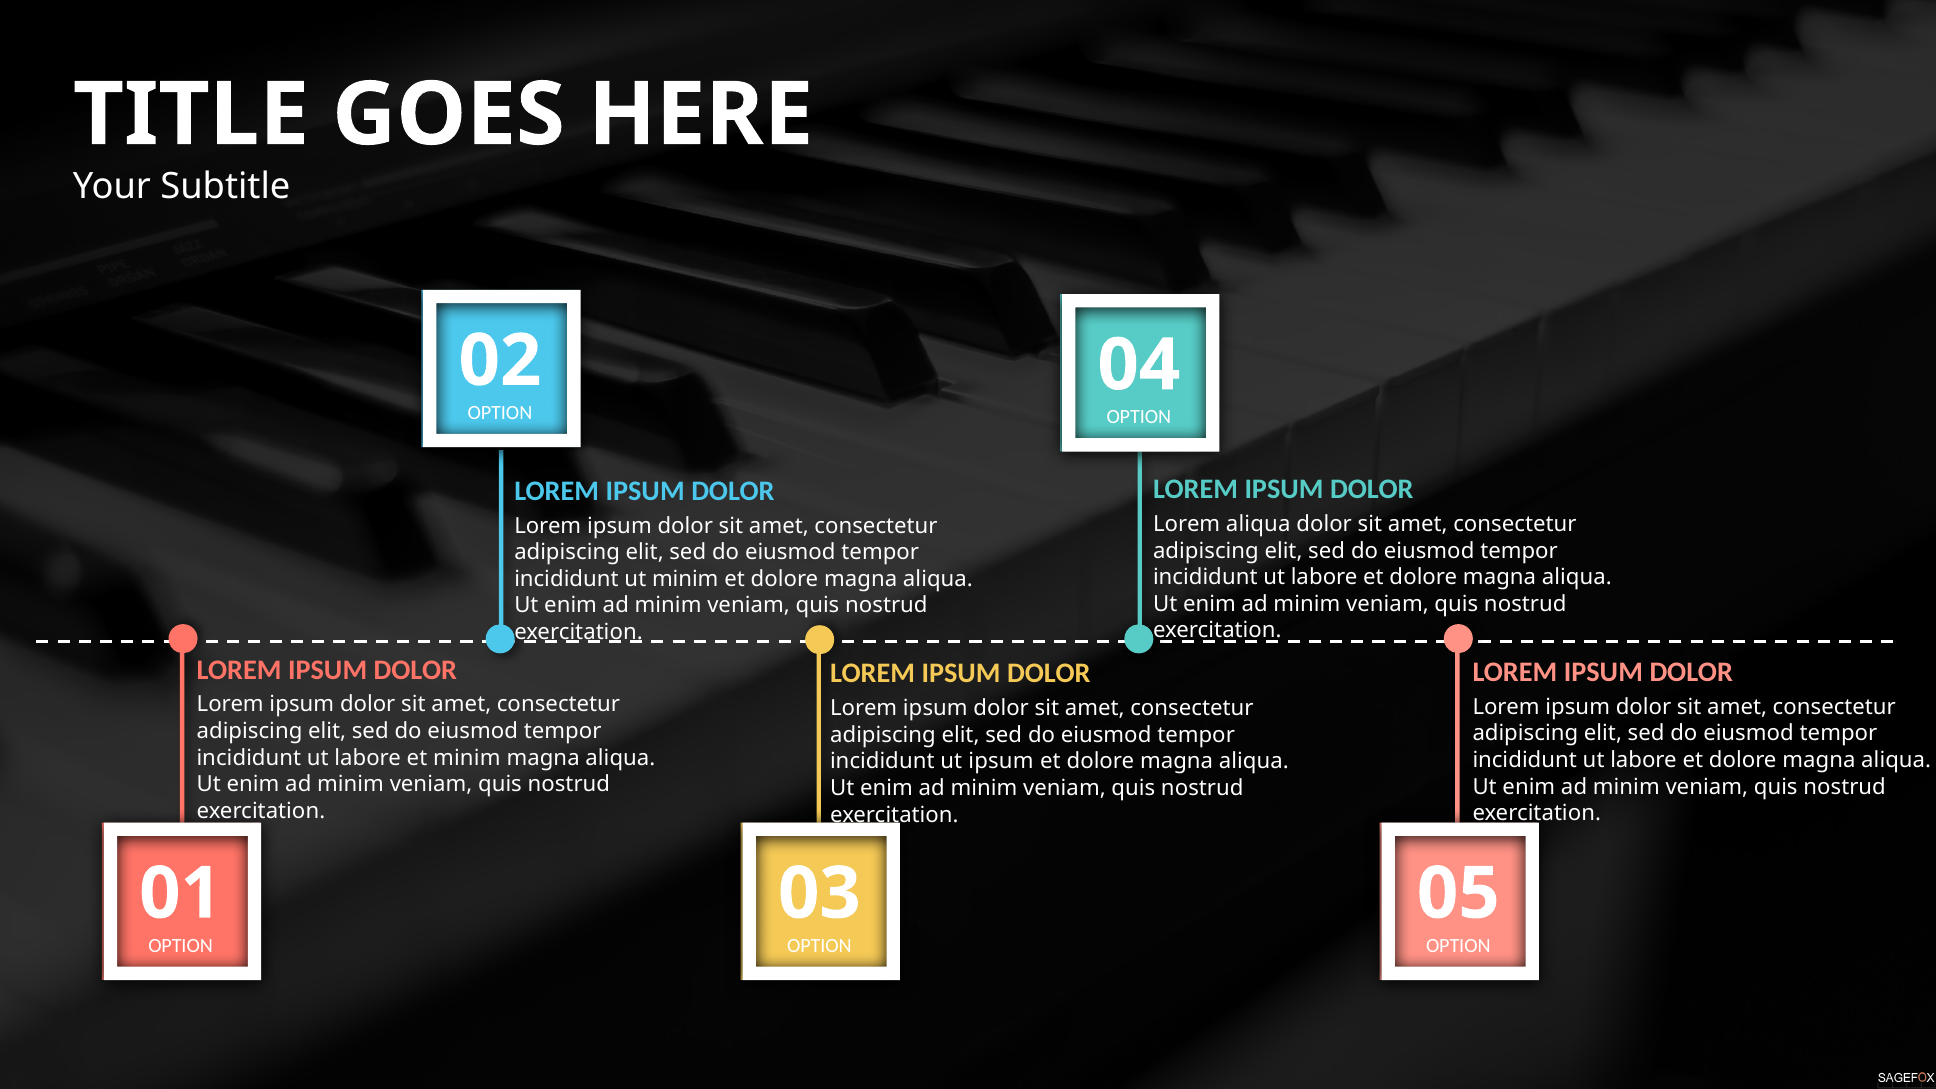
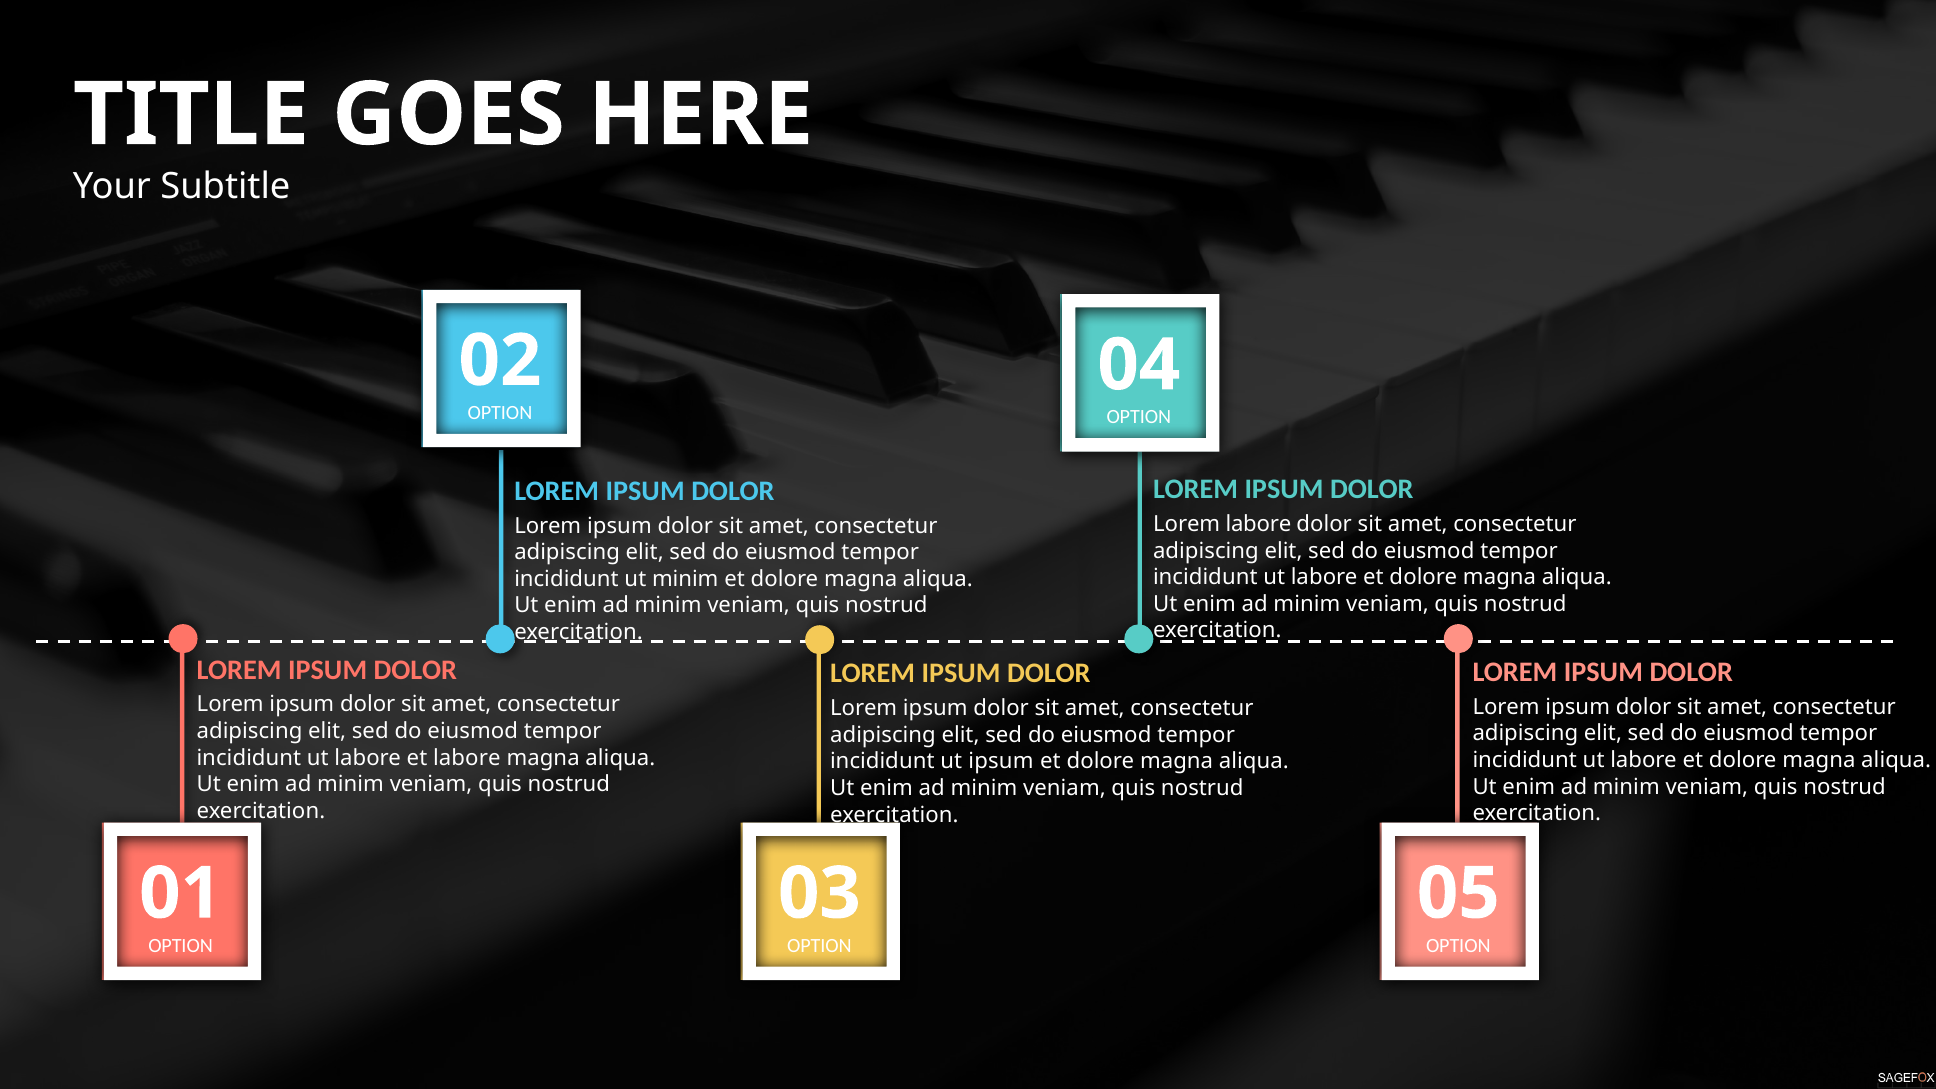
Lorem aliqua: aliqua -> labore
et minim: minim -> labore
